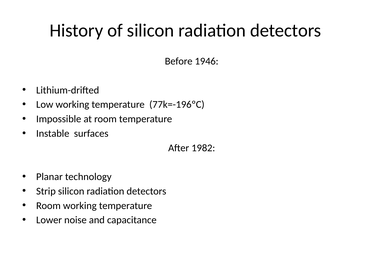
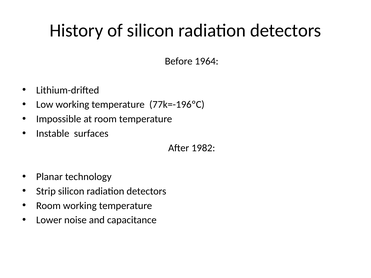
1946: 1946 -> 1964
